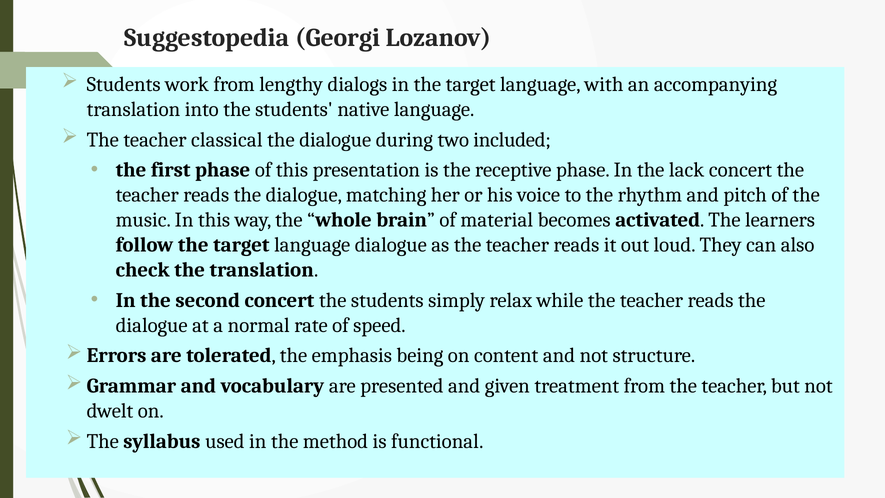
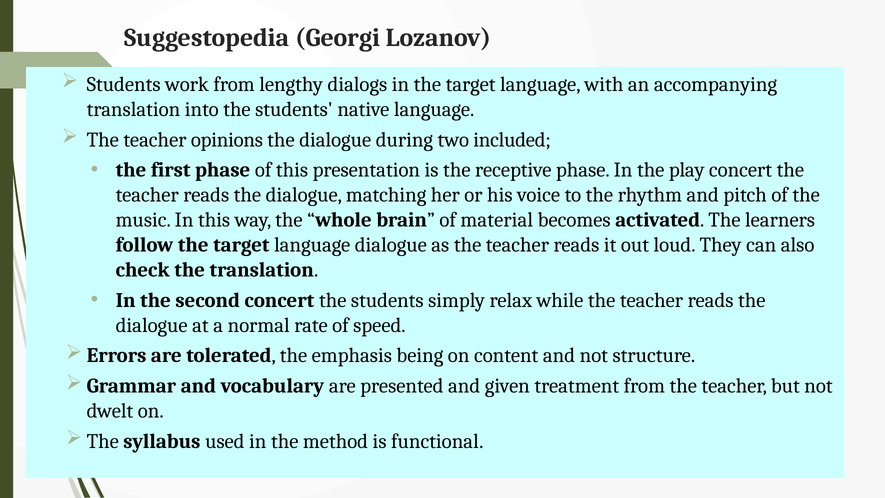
classical: classical -> opinions
lack: lack -> play
